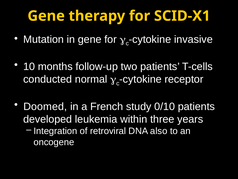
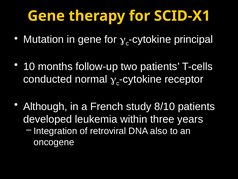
invasive: invasive -> principal
Doomed: Doomed -> Although
0/10: 0/10 -> 8/10
